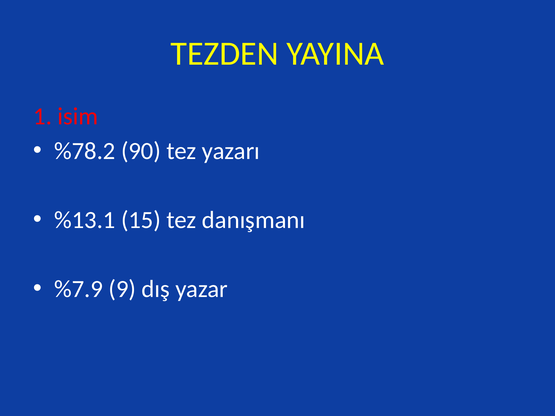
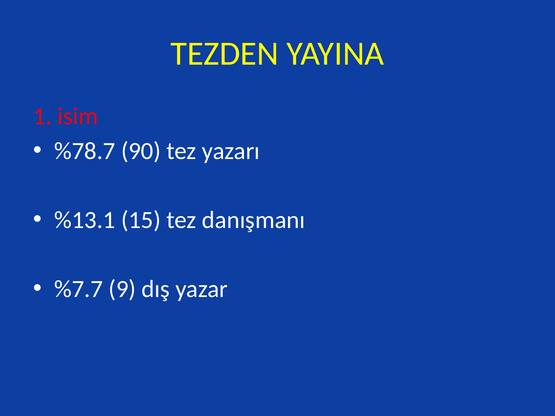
%78.2: %78.2 -> %78.7
%7.9: %7.9 -> %7.7
